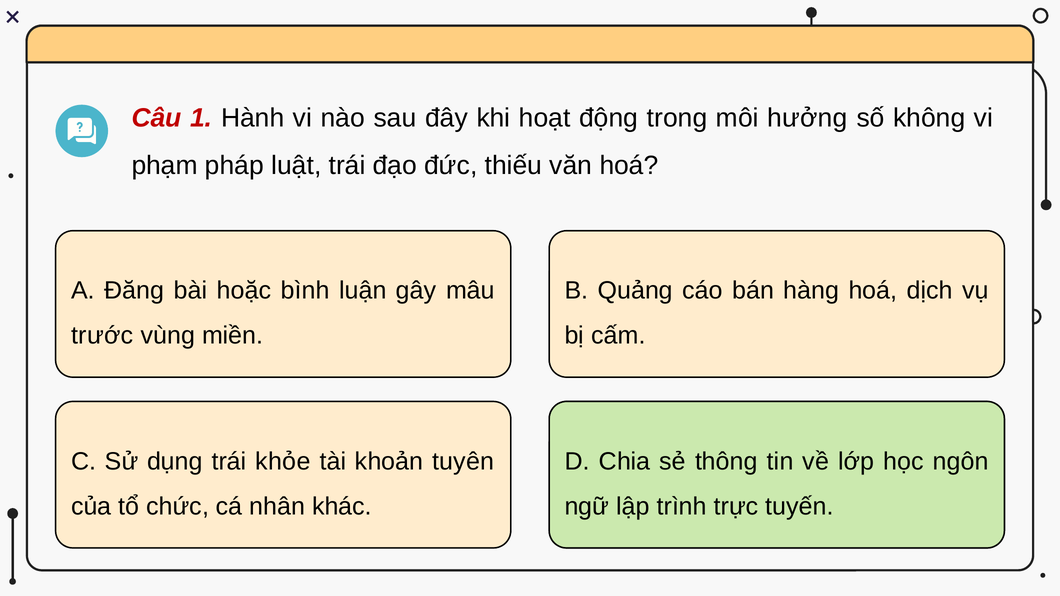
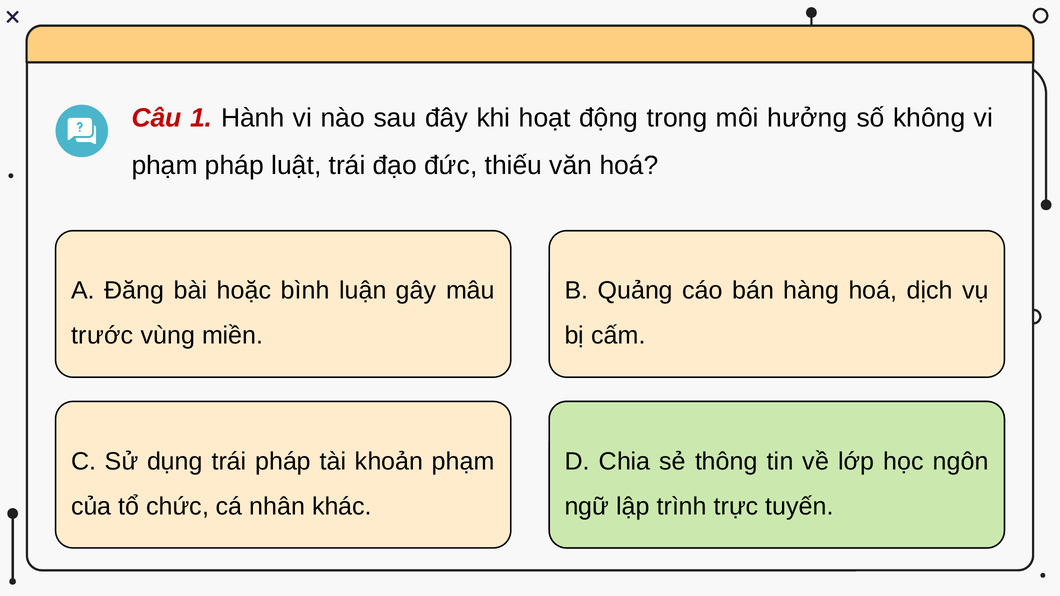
trái khỏe: khỏe -> pháp
khoản tuyên: tuyên -> phạm
